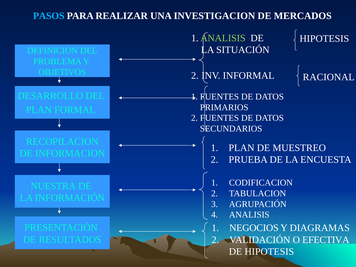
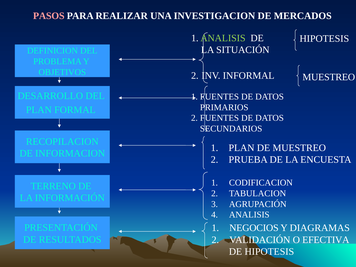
PASOS colour: light blue -> pink
RACIONAL at (329, 77): RACIONAL -> MUESTREO
NUESTRA: NUESTRA -> TERRENO
